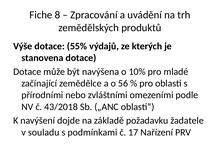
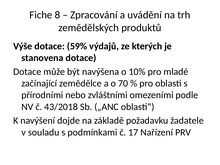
55%: 55% -> 59%
56: 56 -> 70
